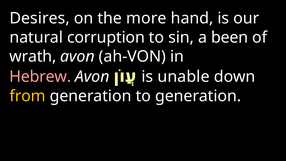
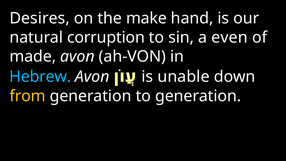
more: more -> make
been: been -> even
wrath: wrath -> made
Hebrew colour: pink -> light blue
